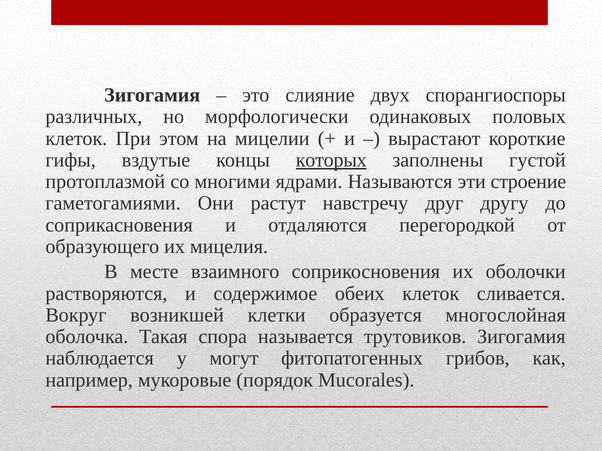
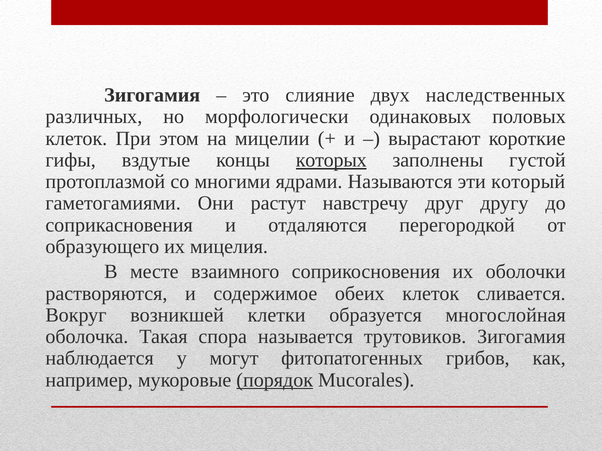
спорангиоспоры: спорангиоспоры -> наследственных
строение: строение -> который
порядок underline: none -> present
